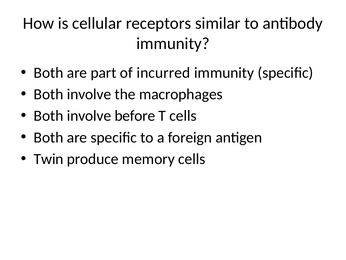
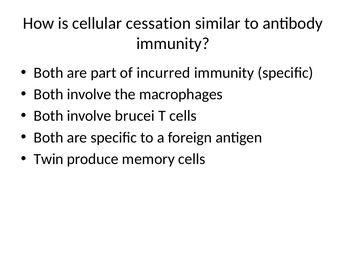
receptors: receptors -> cessation
before: before -> brucei
